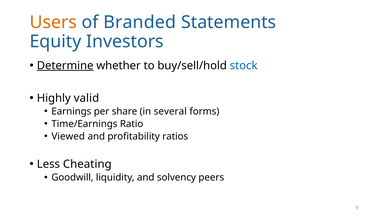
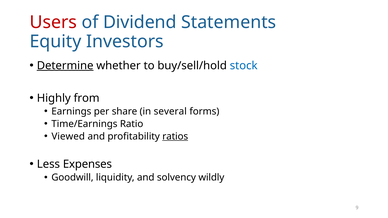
Users colour: orange -> red
Branded: Branded -> Dividend
valid: valid -> from
ratios underline: none -> present
Cheating: Cheating -> Expenses
peers: peers -> wildly
